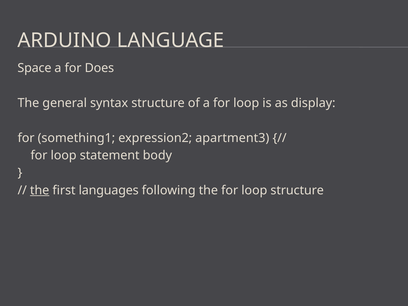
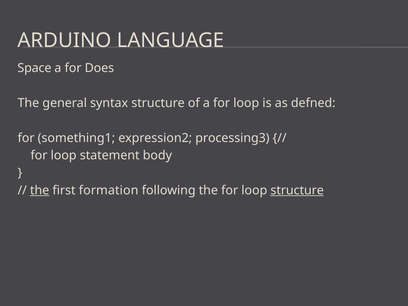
display: display -> defned
apartment3: apartment3 -> processing3
languages: languages -> formation
structure at (297, 190) underline: none -> present
